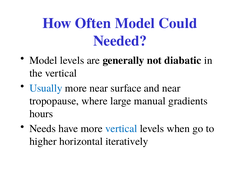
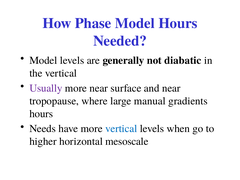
Often: Often -> Phase
Model Could: Could -> Hours
Usually colour: blue -> purple
iteratively: iteratively -> mesoscale
